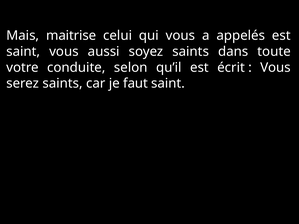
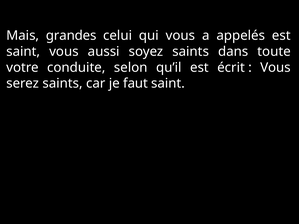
maitrise: maitrise -> grandes
